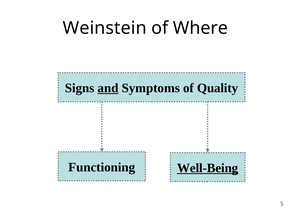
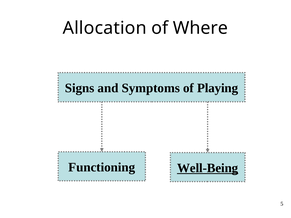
Weinstein: Weinstein -> Allocation
and underline: present -> none
Quality: Quality -> Playing
